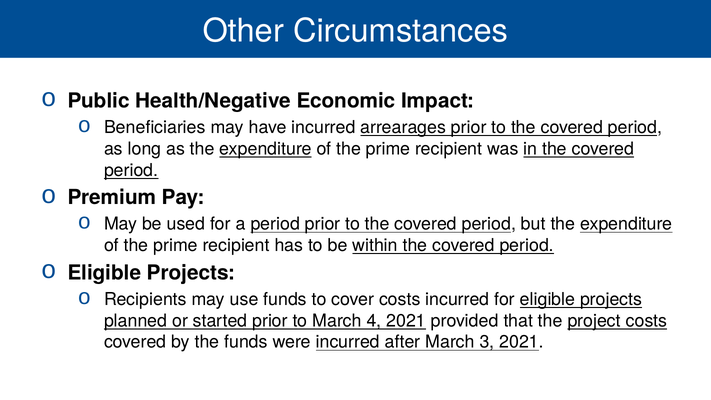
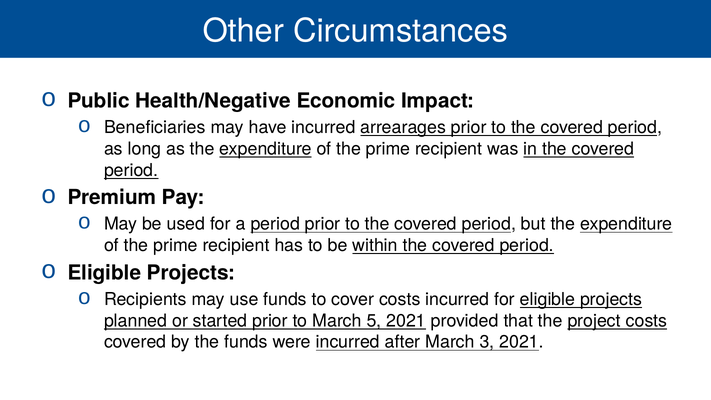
4: 4 -> 5
